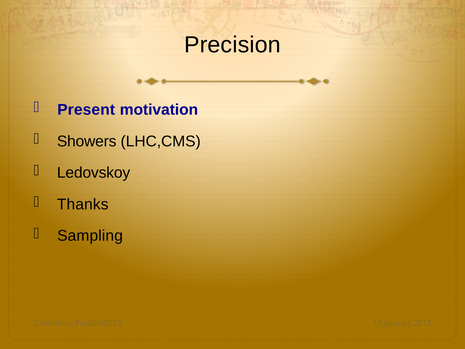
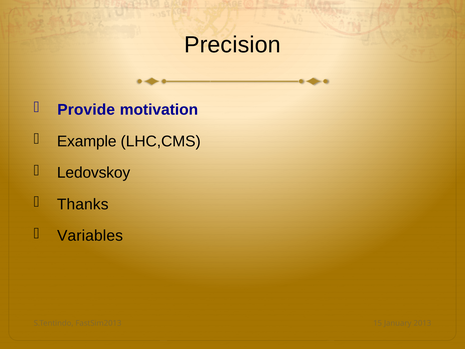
Present: Present -> Provide
Showers: Showers -> Example
Sampling: Sampling -> Variables
